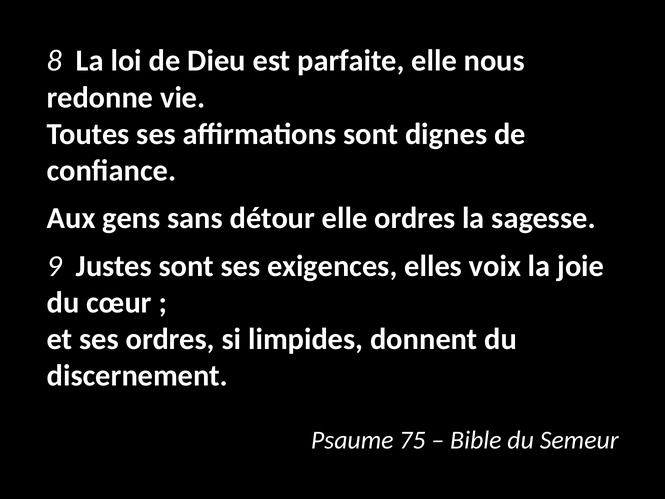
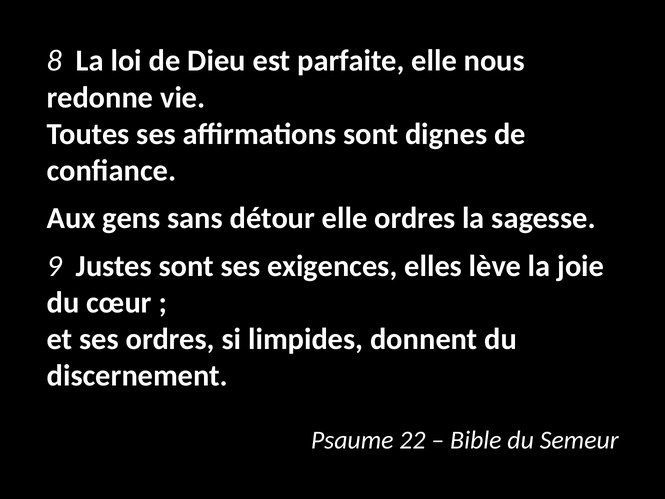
voix: voix -> lève
75: 75 -> 22
